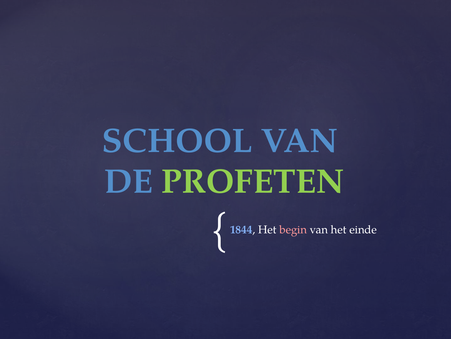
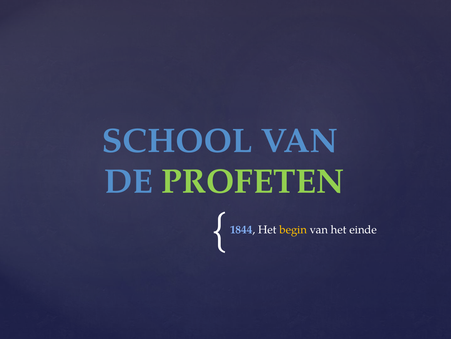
begin colour: pink -> yellow
